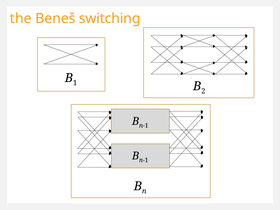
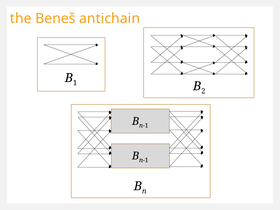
switching: switching -> antichain
